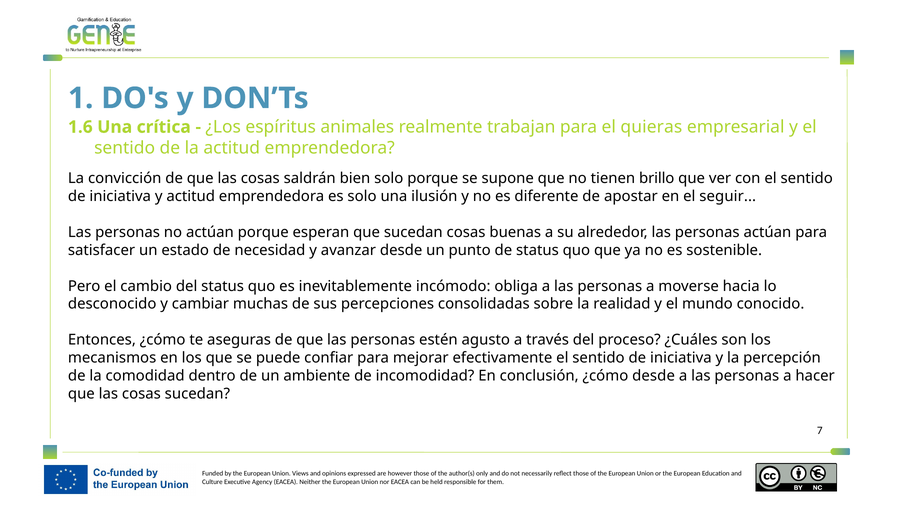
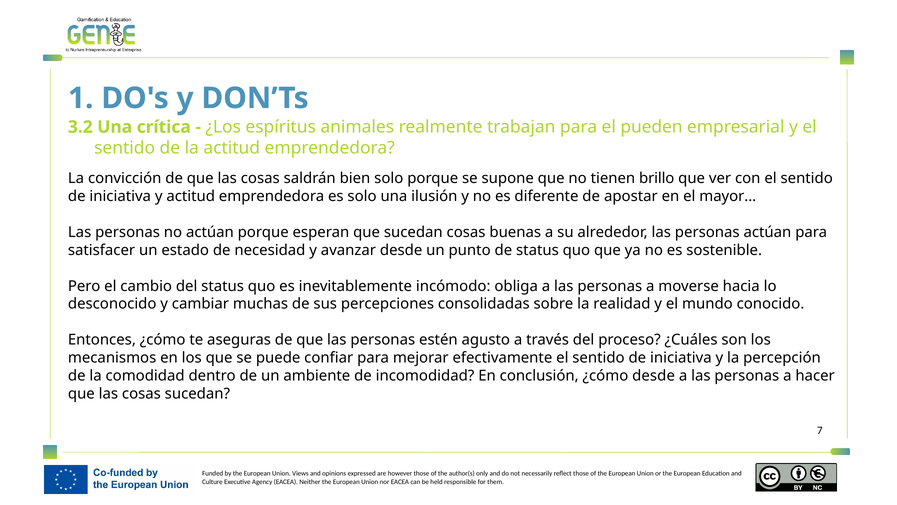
1.6: 1.6 -> 3.2
quieras: quieras -> pueden
seguir: seguir -> mayor
